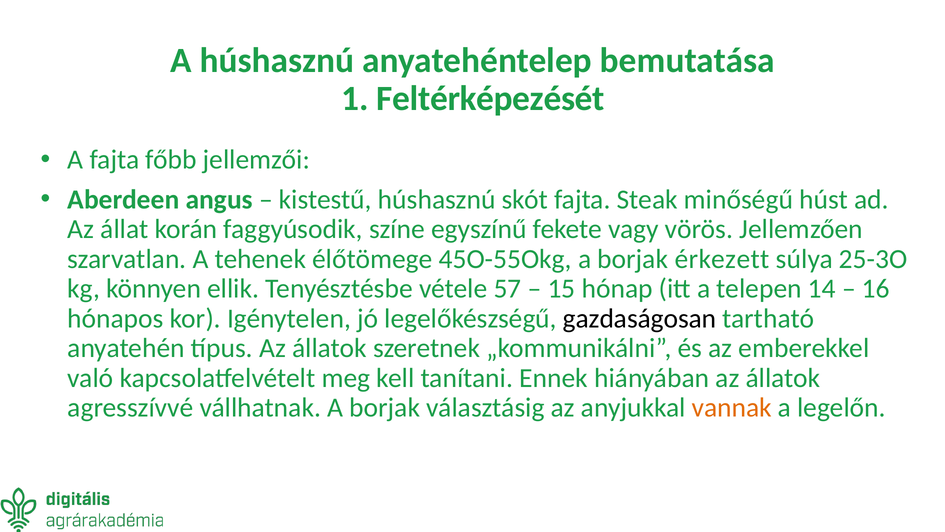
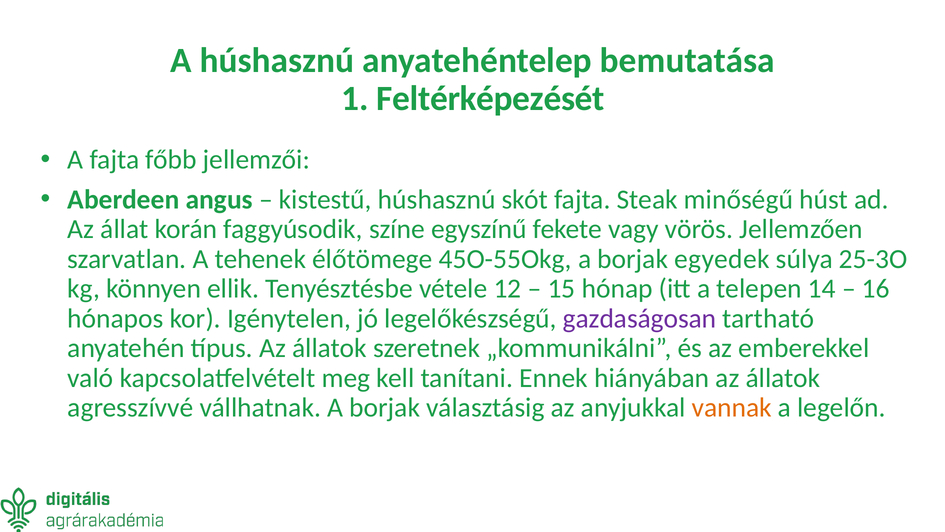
érkezett: érkezett -> egyedek
57: 57 -> 12
gazdaságosan colour: black -> purple
